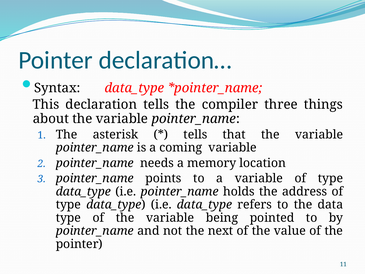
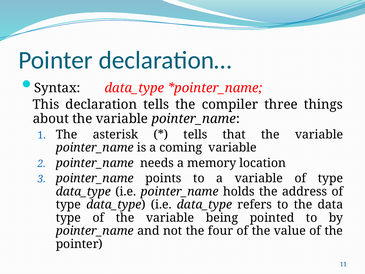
next: next -> four
